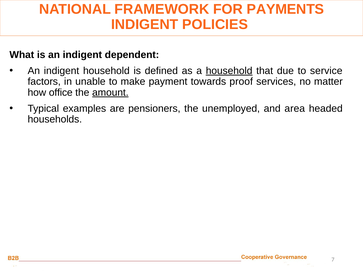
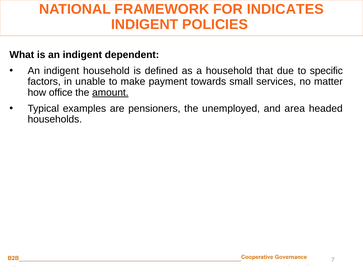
PAYMENTS: PAYMENTS -> INDICATES
household at (229, 71) underline: present -> none
service: service -> specific
proof: proof -> small
